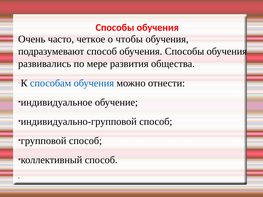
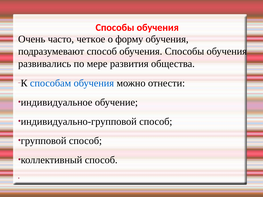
чтобы: чтобы -> форму
